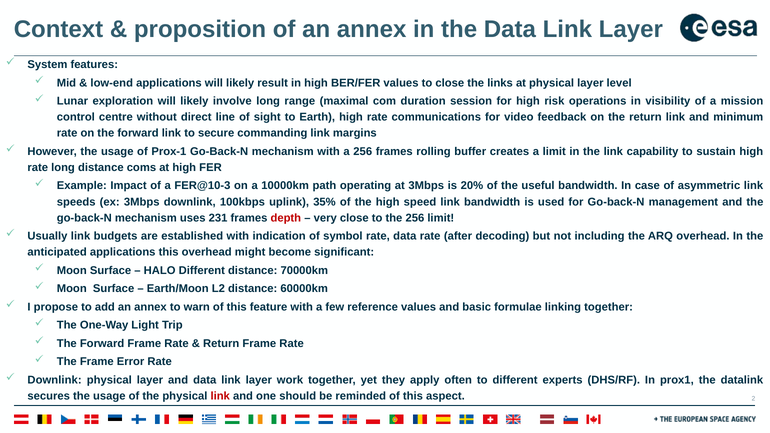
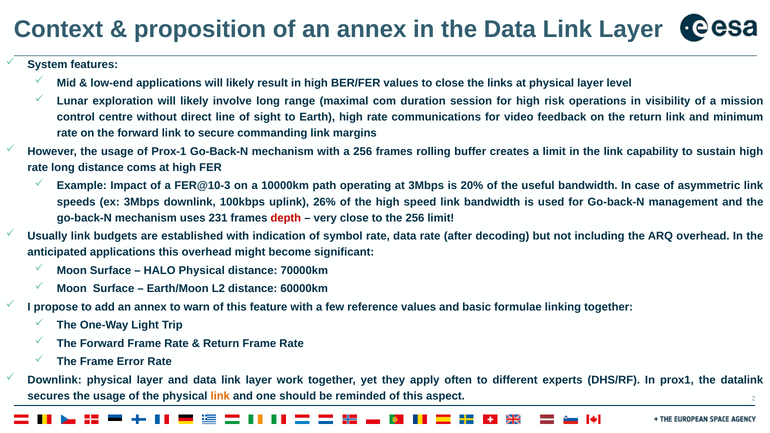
35%: 35% -> 26%
HALO Different: Different -> Physical
link at (220, 396) colour: red -> orange
